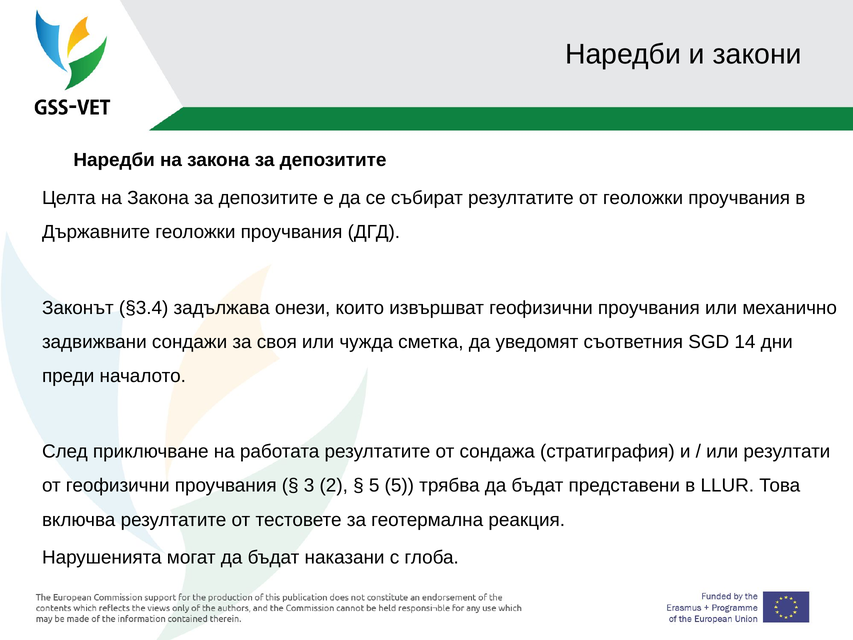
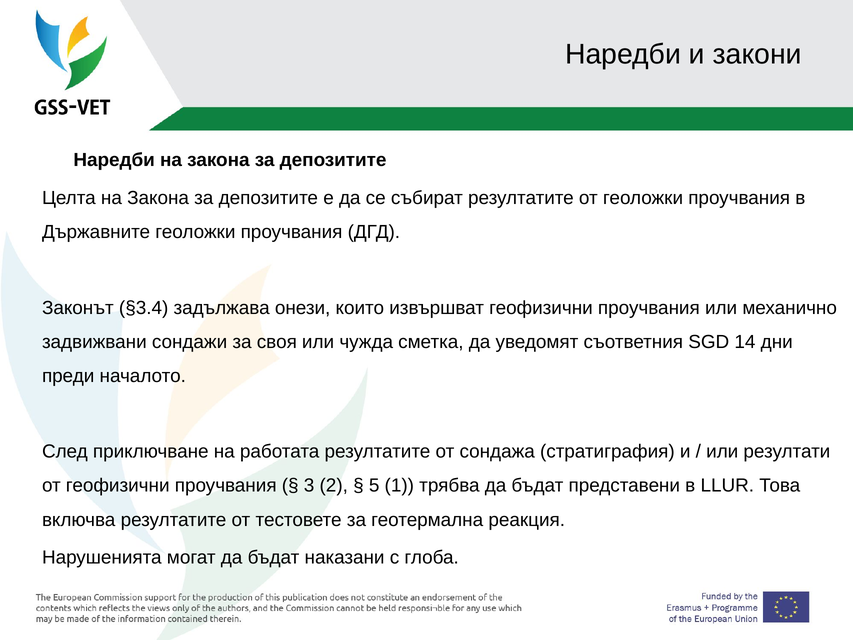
5 5: 5 -> 1
